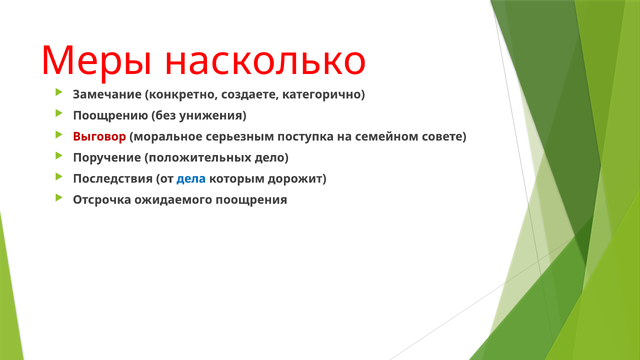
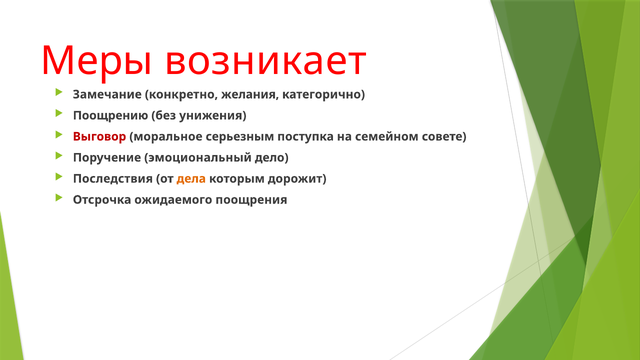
насколько: насколько -> возникает
создаете: создаете -> желания
положительных: положительных -> эмоциональный
дела colour: blue -> orange
